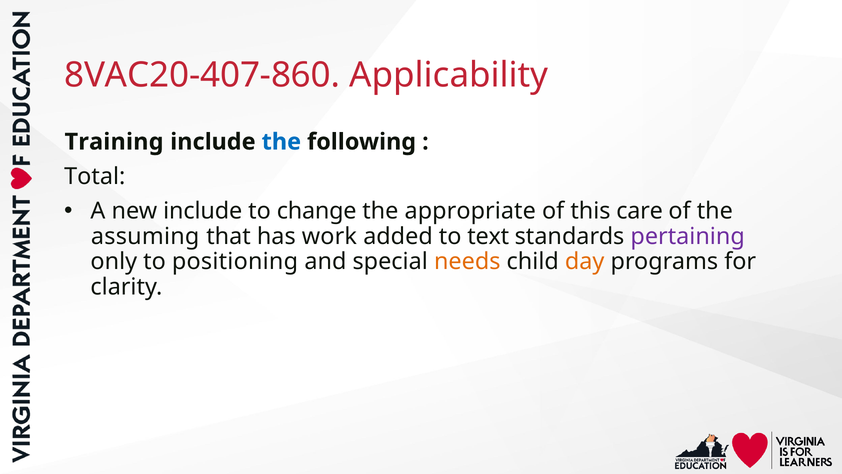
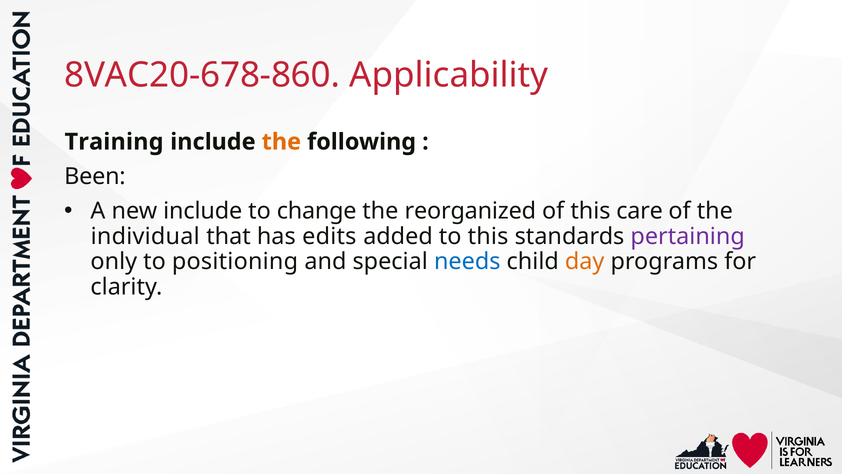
8VAC20-407-860: 8VAC20-407-860 -> 8VAC20-678-860
the at (281, 142) colour: blue -> orange
Total: Total -> Been
appropriate: appropriate -> reorganized
assuming: assuming -> individual
work: work -> edits
to text: text -> this
needs colour: orange -> blue
